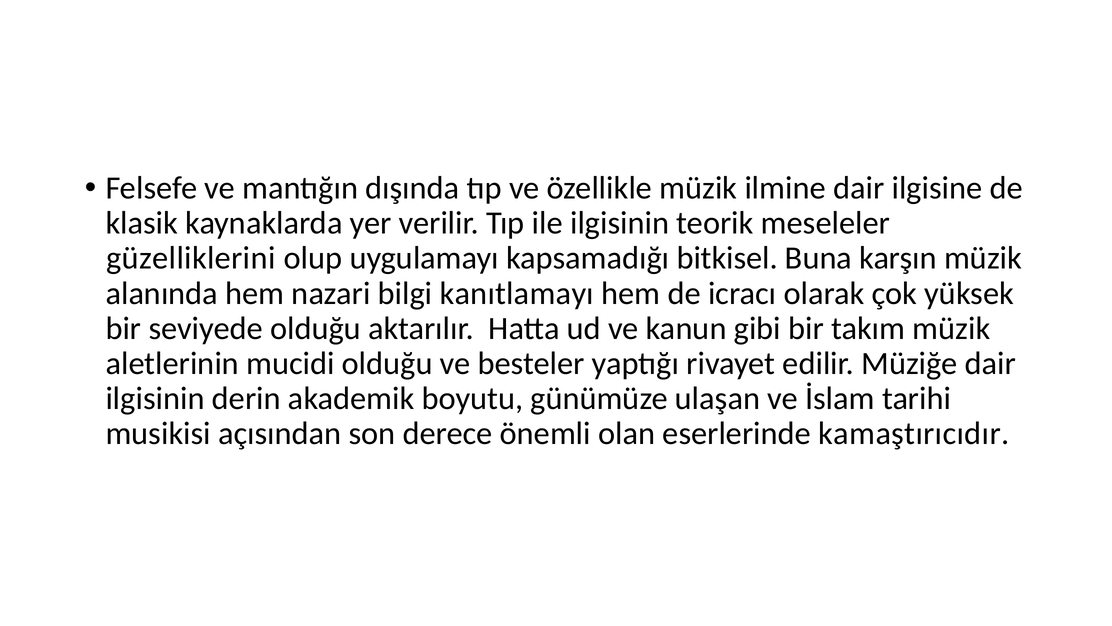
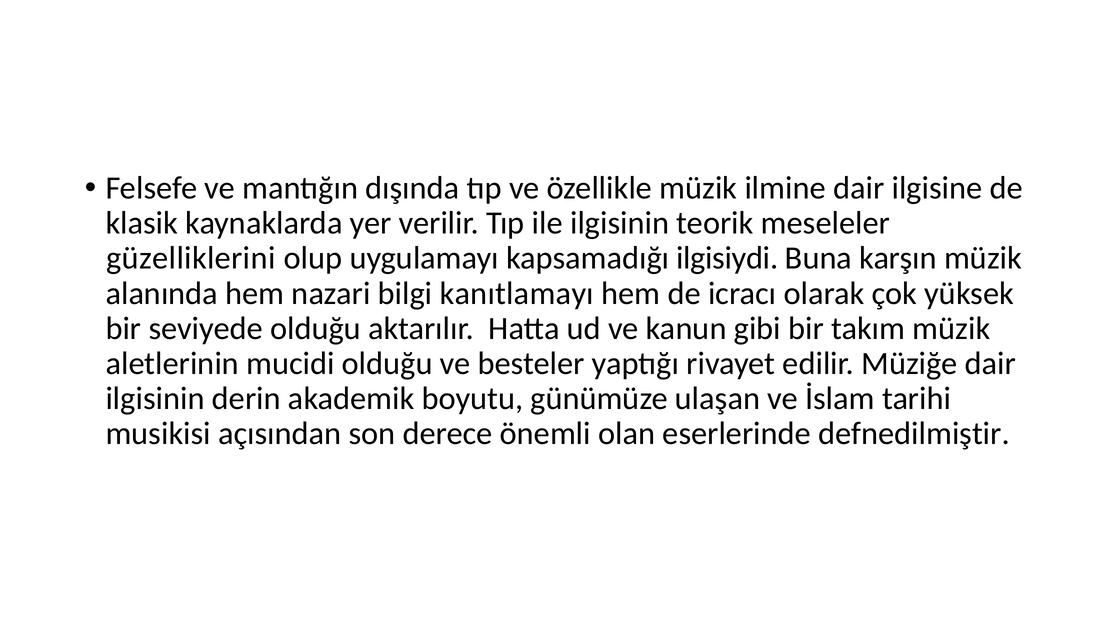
bitkisel: bitkisel -> ilgisiydi
kamaştırıcıdır: kamaştırıcıdır -> defnedilmiştir
